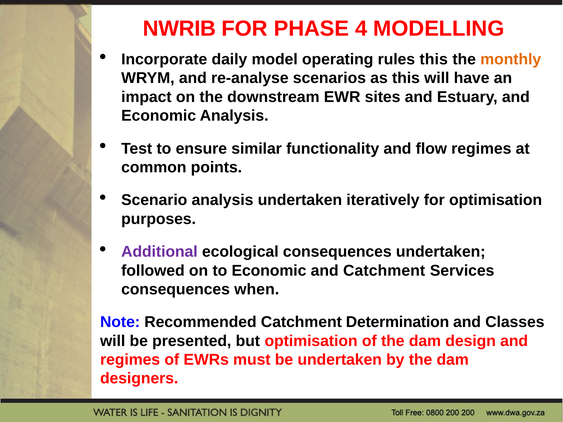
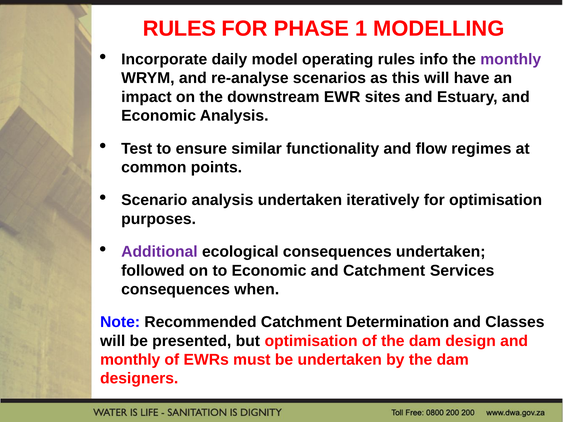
NWRIB at (179, 28): NWRIB -> RULES
4: 4 -> 1
rules this: this -> info
monthly at (511, 59) colour: orange -> purple
regimes at (130, 360): regimes -> monthly
